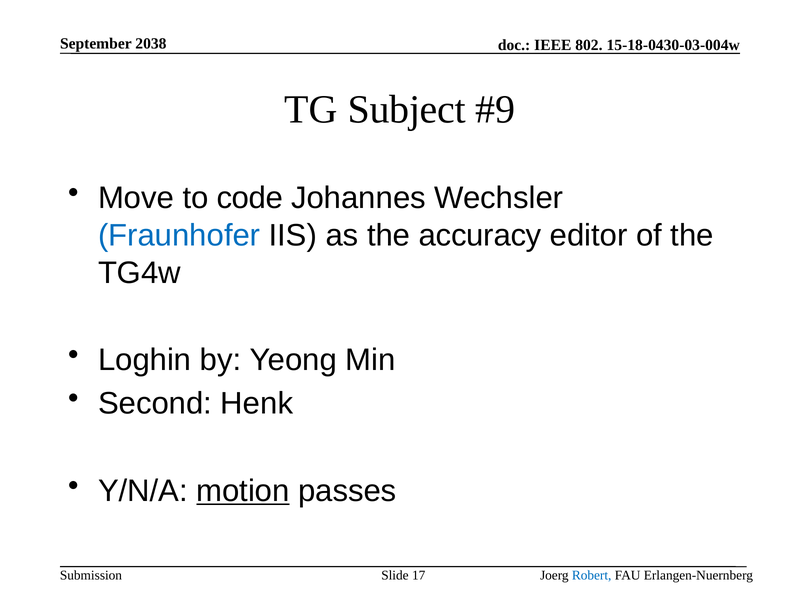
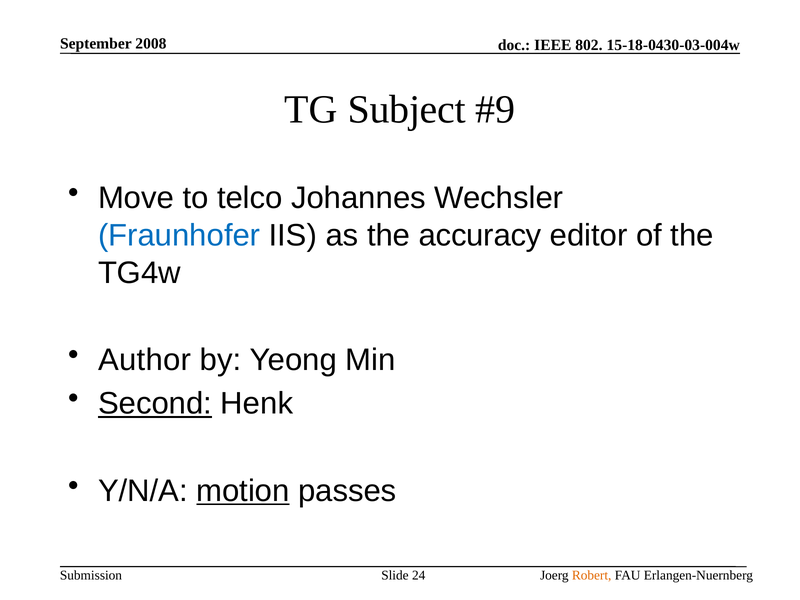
2038: 2038 -> 2008
code: code -> telco
Loghin: Loghin -> Author
Second underline: none -> present
17: 17 -> 24
Robert colour: blue -> orange
